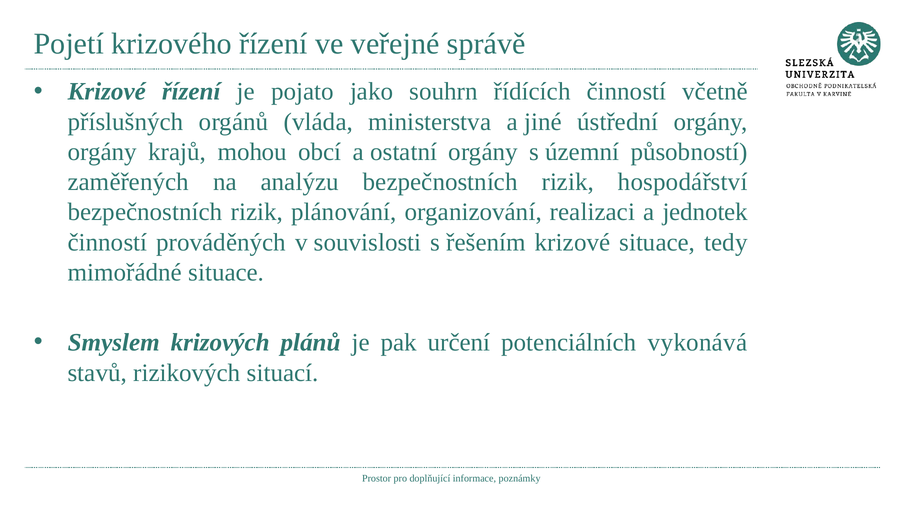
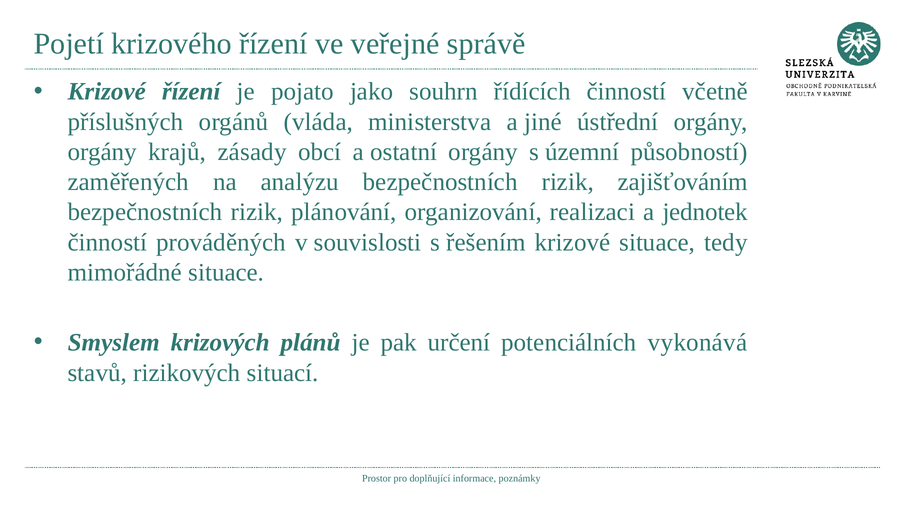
mohou: mohou -> zásady
hospodářství: hospodářství -> zajišťováním
